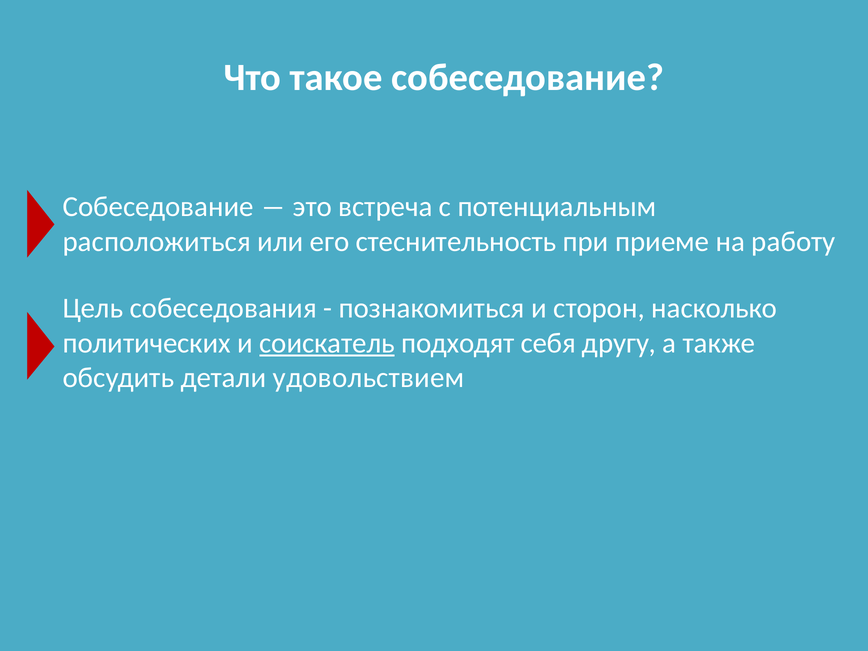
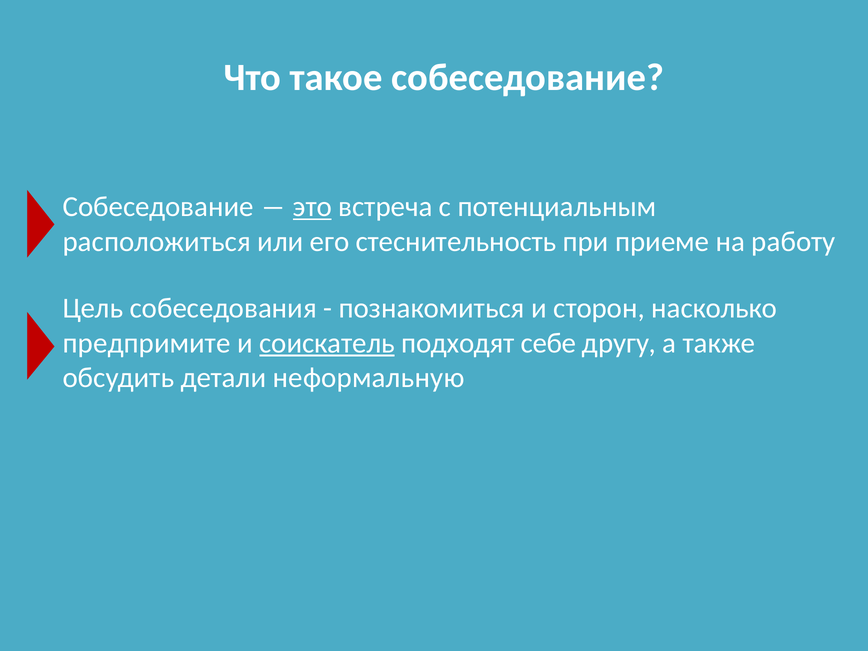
это underline: none -> present
политических: политических -> предпримите
себя: себя -> себе
удовольствием: удовольствием -> неформальную
